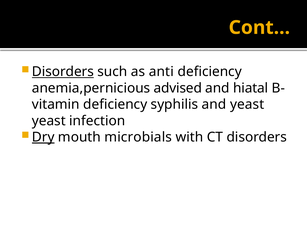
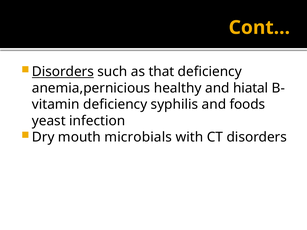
anti: anti -> that
advised: advised -> healthy
and yeast: yeast -> foods
Dry underline: present -> none
